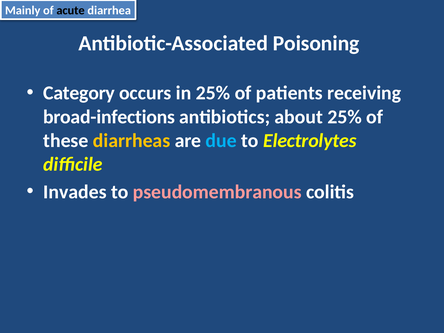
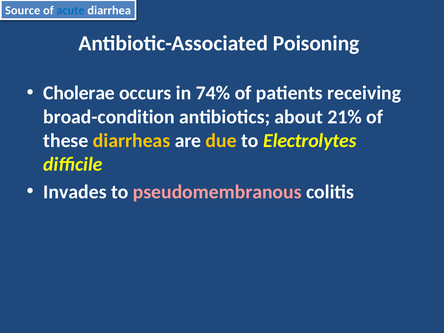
Mainly: Mainly -> Source
acute colour: black -> blue
Category: Category -> Cholerae
in 25%: 25% -> 74%
broad-infections: broad-infections -> broad-condition
about 25%: 25% -> 21%
due colour: light blue -> yellow
